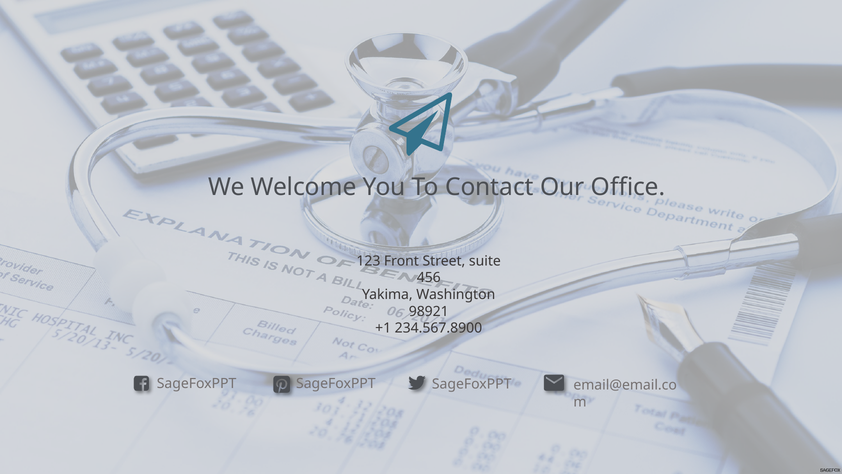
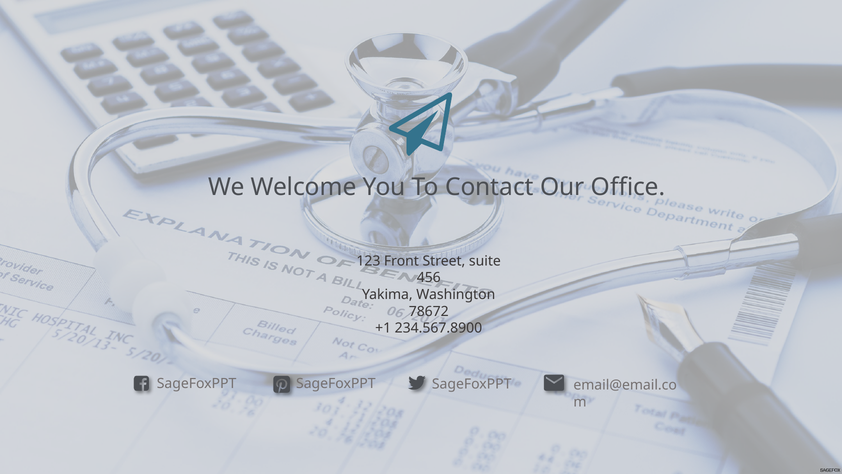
98921: 98921 -> 78672
